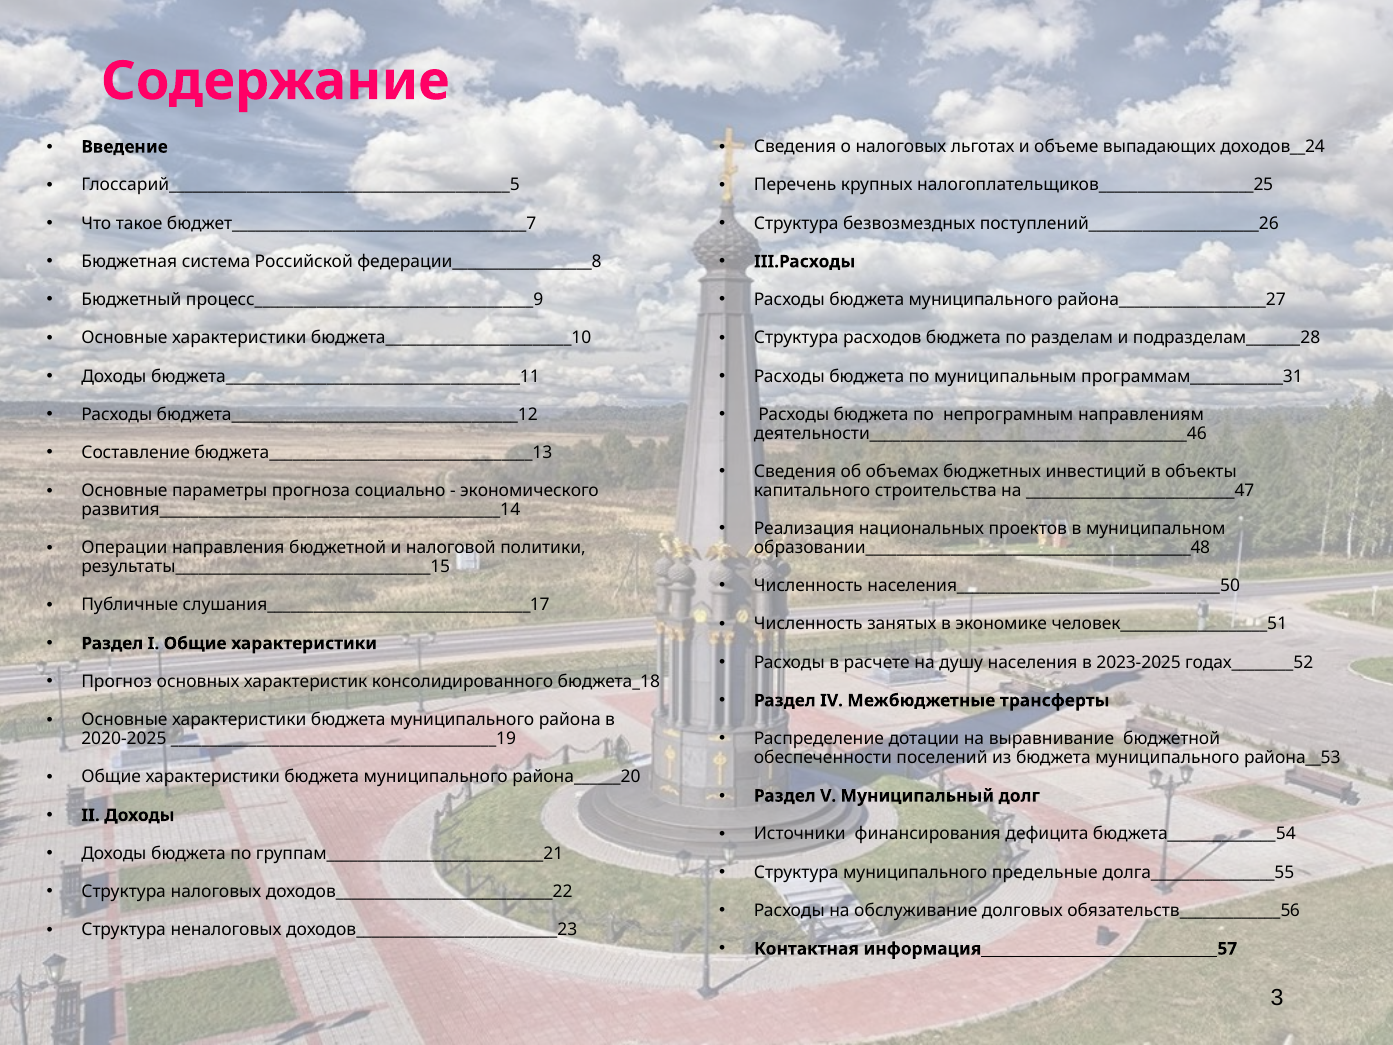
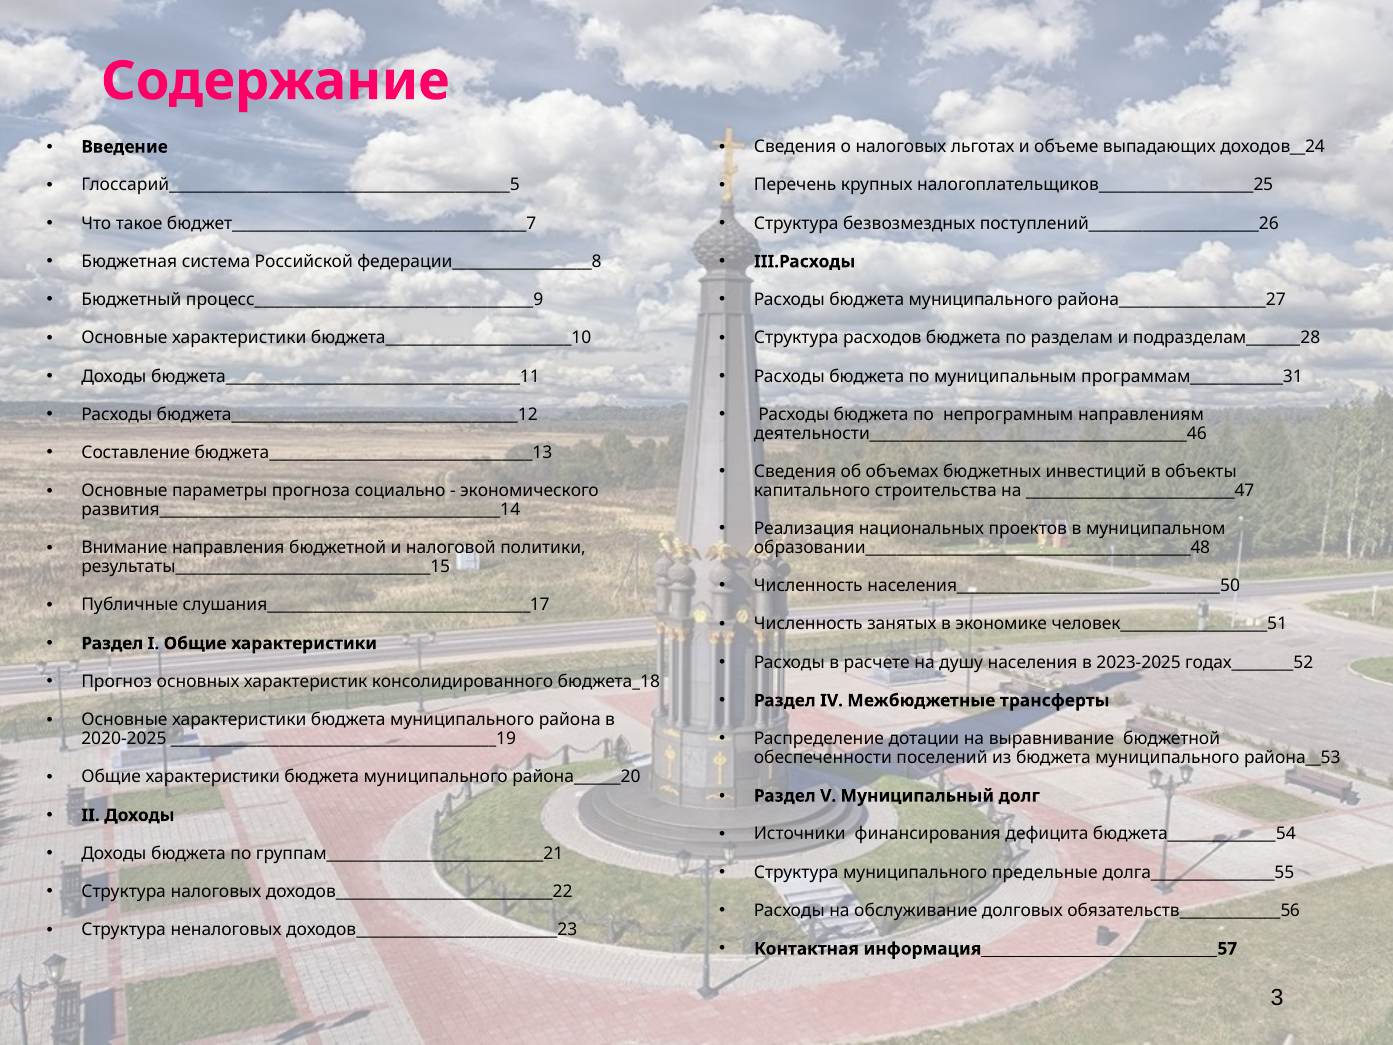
Операции: Операции -> Внимание
